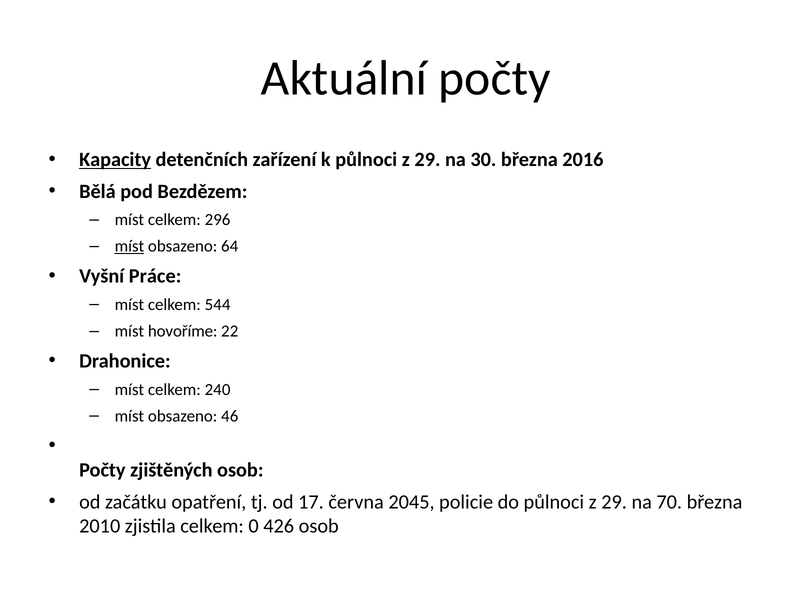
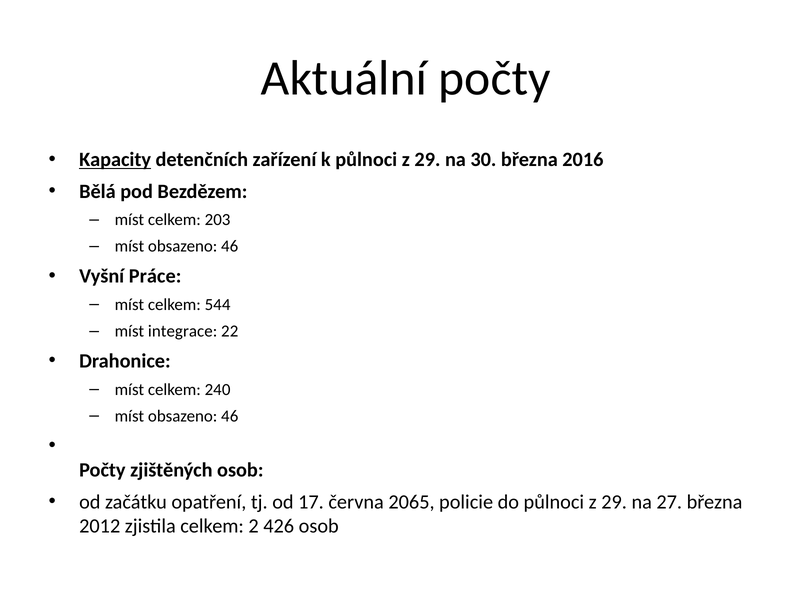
296: 296 -> 203
míst at (129, 246) underline: present -> none
64 at (230, 246): 64 -> 46
hovoříme: hovoříme -> integrace
2045: 2045 -> 2065
70: 70 -> 27
2010: 2010 -> 2012
0: 0 -> 2
